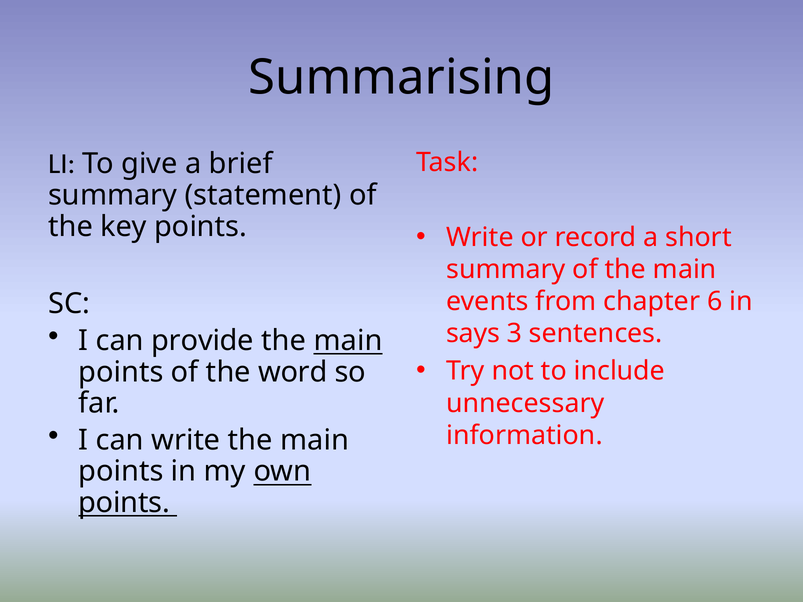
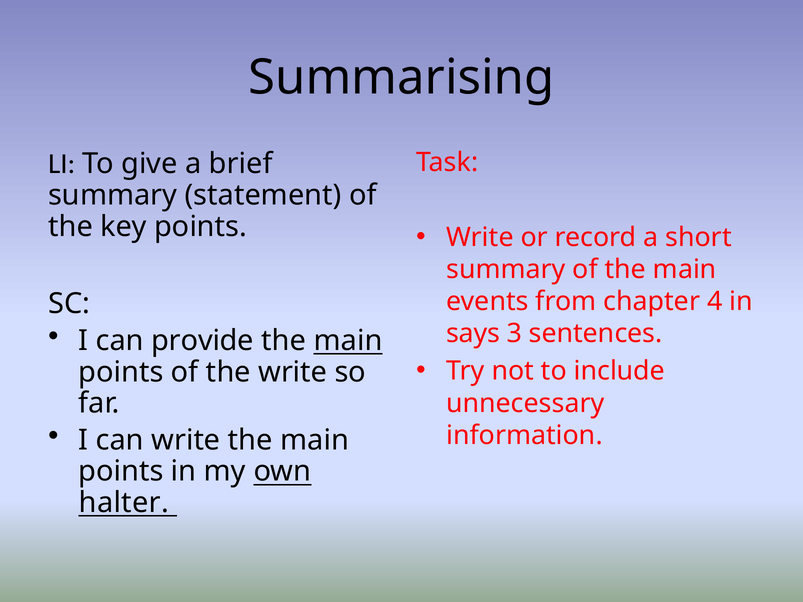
6: 6 -> 4
the word: word -> write
points at (124, 503): points -> halter
